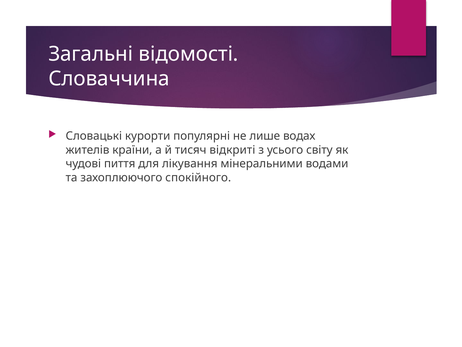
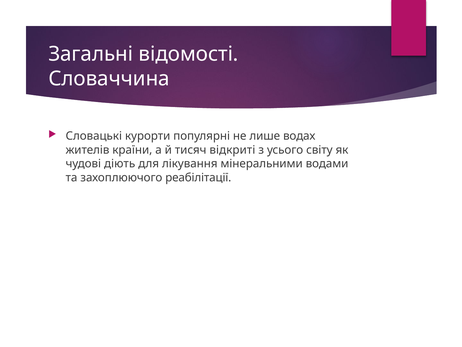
пиття: пиття -> діють
спокійного: спокійного -> реабілітації
